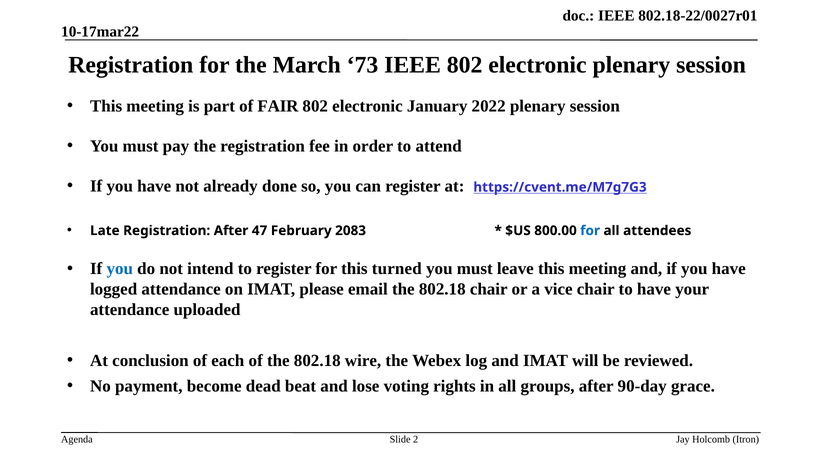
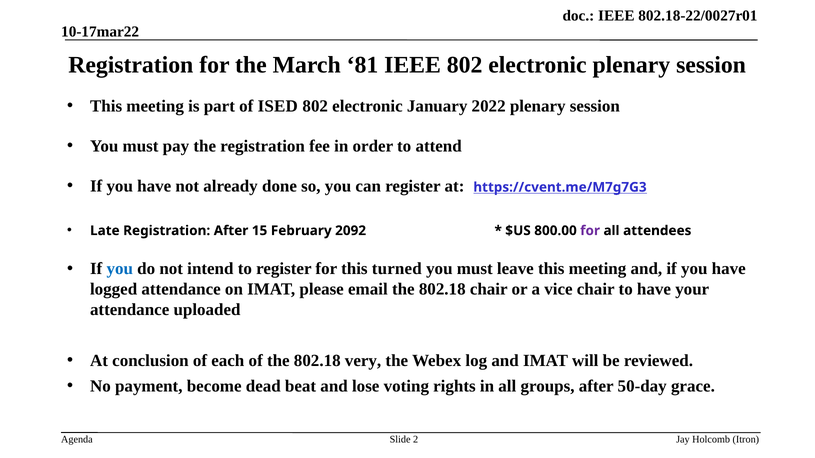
73: 73 -> 81
FAIR: FAIR -> ISED
47: 47 -> 15
2083: 2083 -> 2092
for at (590, 231) colour: blue -> purple
wire: wire -> very
90-day: 90-day -> 50-day
